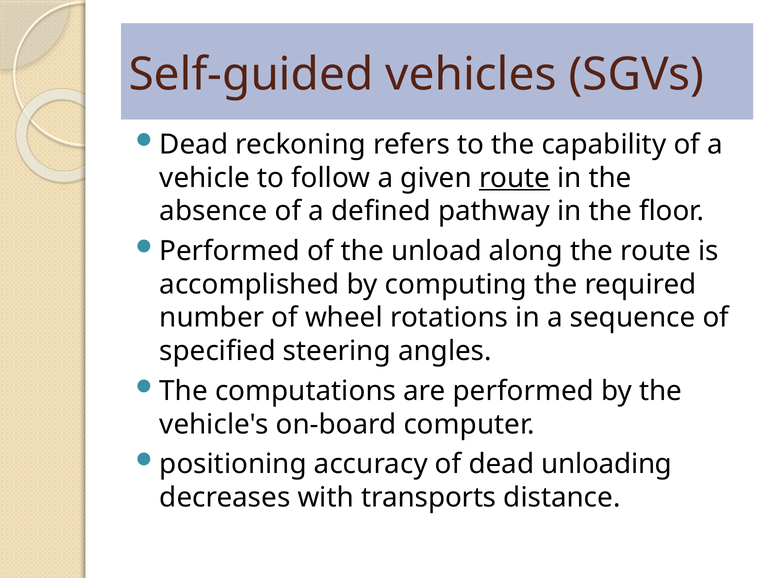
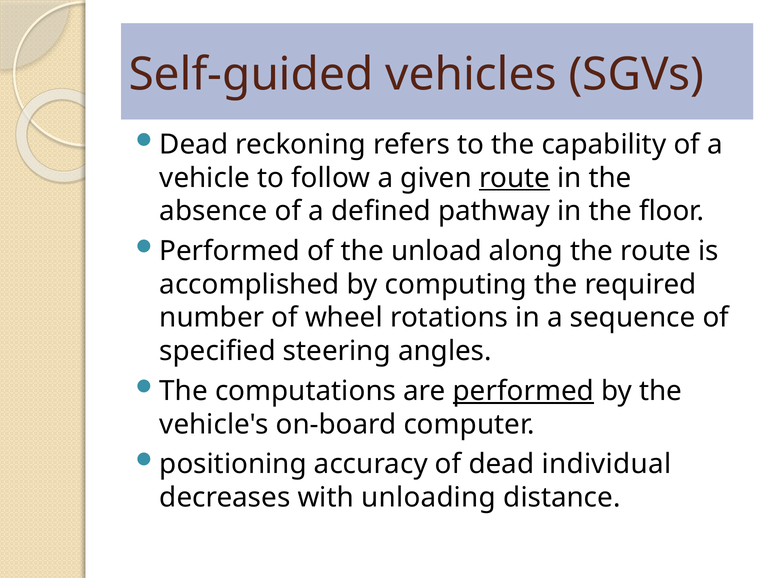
performed at (523, 391) underline: none -> present
unloading: unloading -> individual
transports: transports -> unloading
